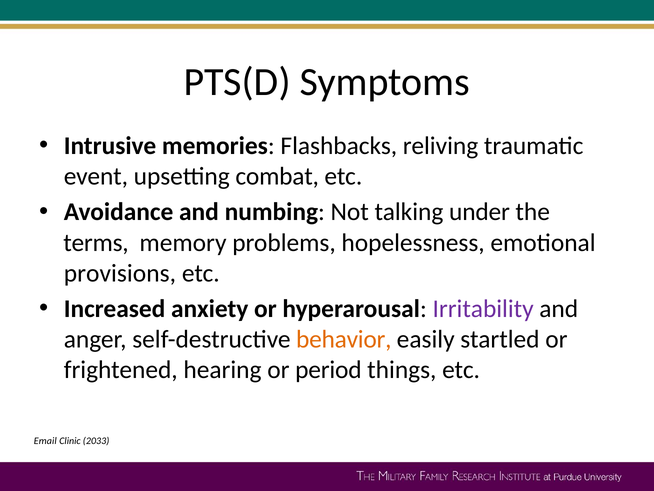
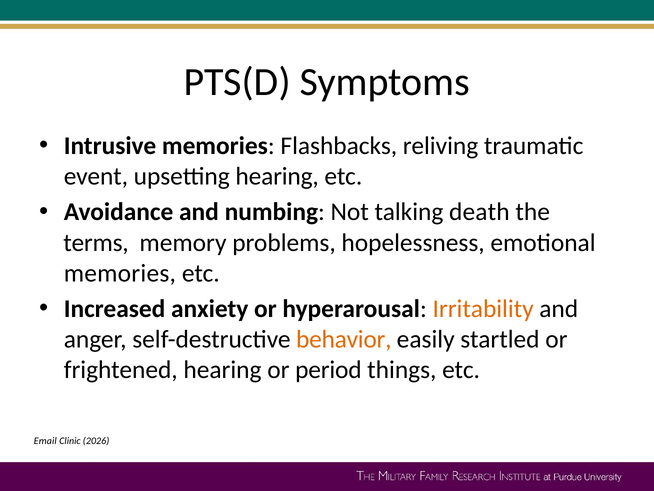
upsetting combat: combat -> hearing
under: under -> death
provisions at (120, 273): provisions -> memories
Irritability colour: purple -> orange
2033: 2033 -> 2026
